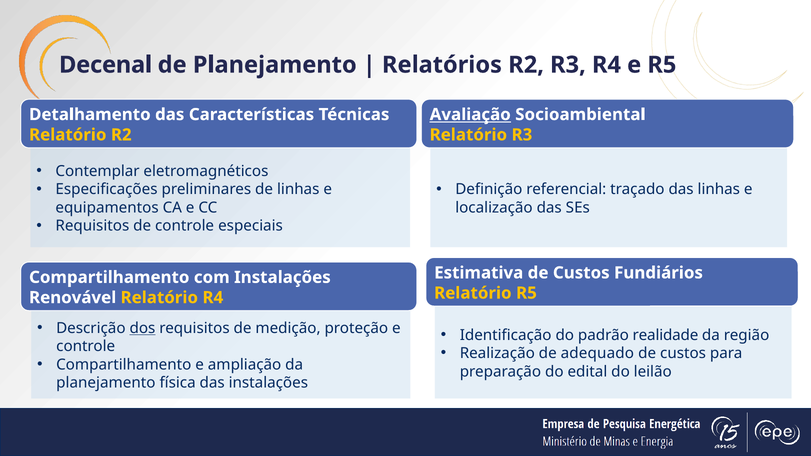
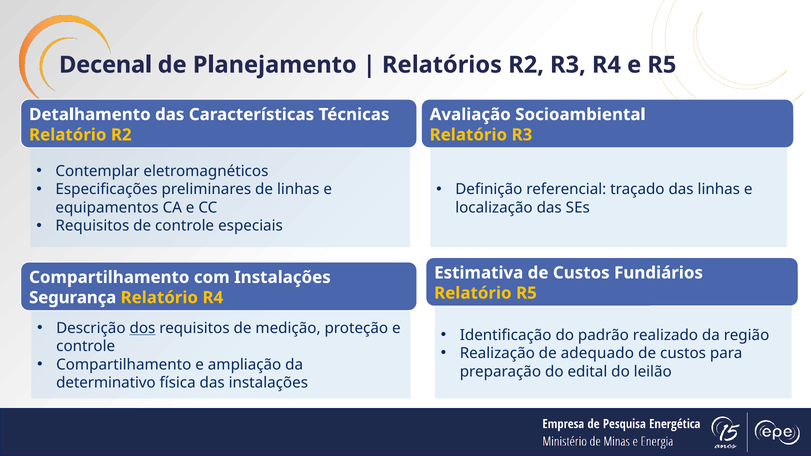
Avaliação underline: present -> none
Renovável: Renovável -> Segurança
realidade: realidade -> realizado
planejamento at (106, 383): planejamento -> determinativo
